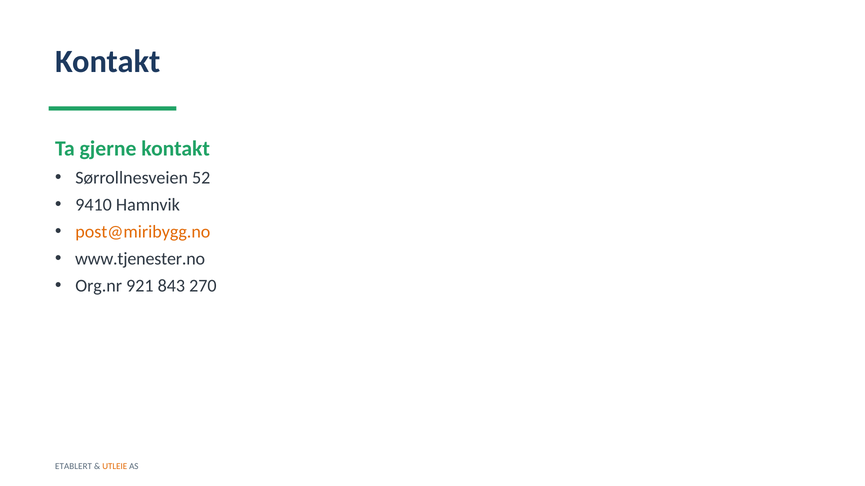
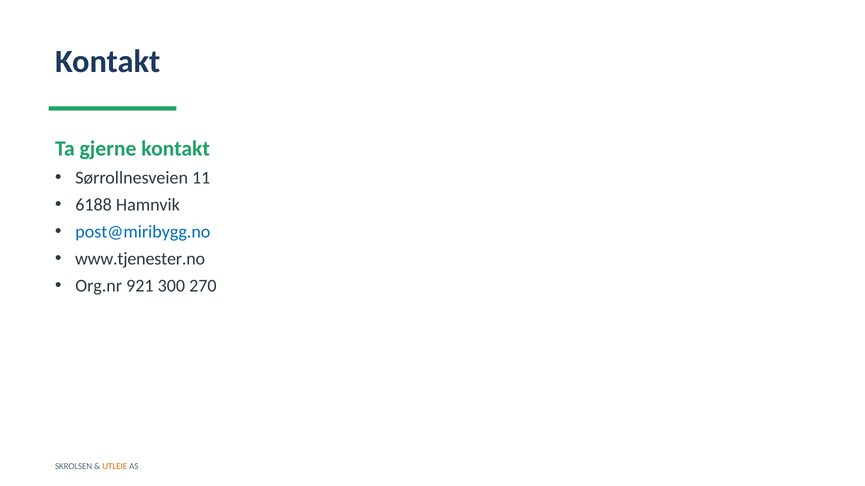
52: 52 -> 11
9410: 9410 -> 6188
post@miribygg.no colour: orange -> blue
843: 843 -> 300
ETABLERT: ETABLERT -> SKROLSEN
